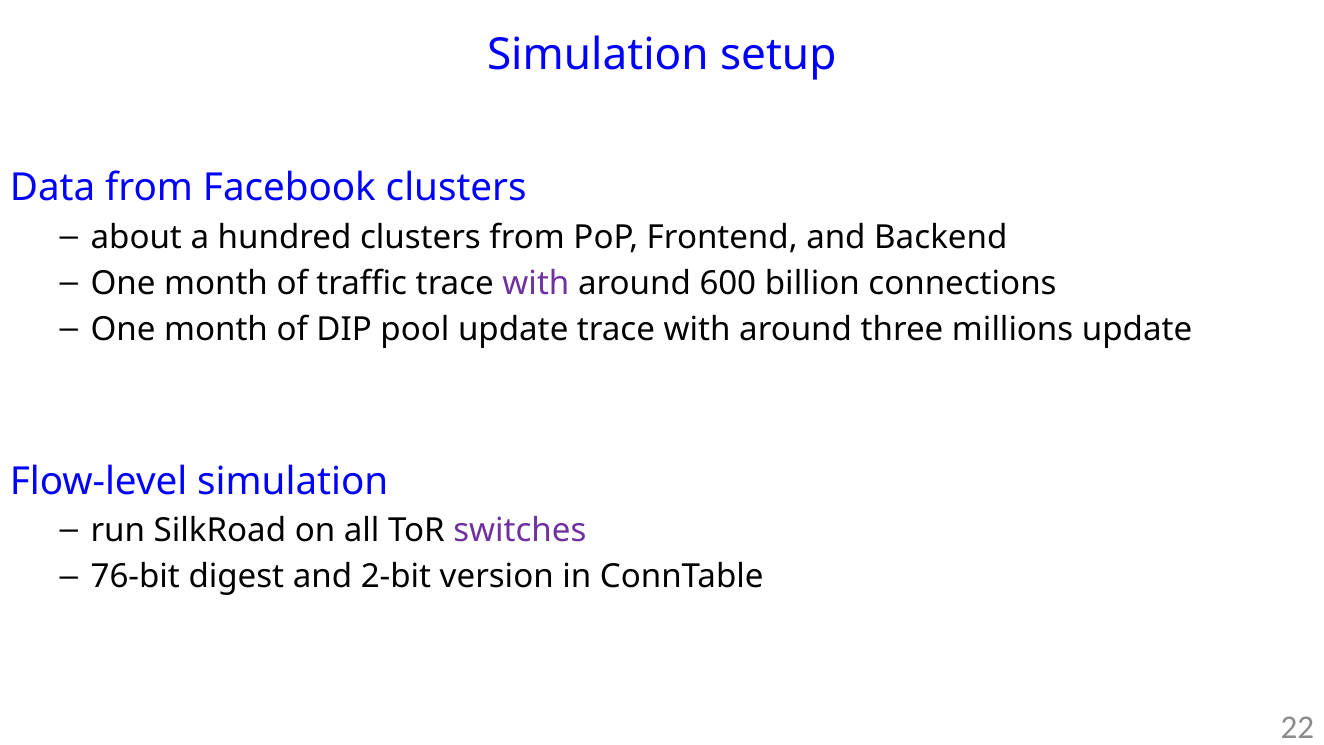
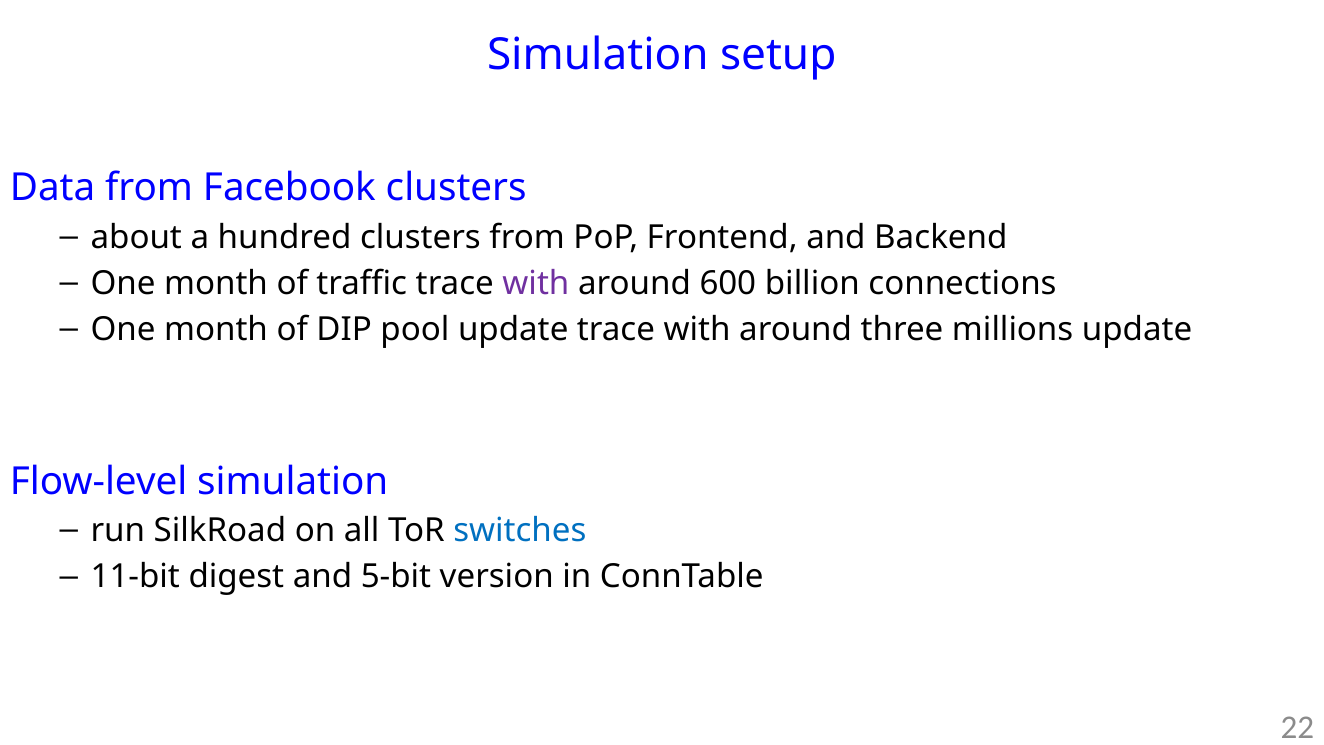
switches colour: purple -> blue
76-bit: 76-bit -> 11-bit
2-bit: 2-bit -> 5-bit
